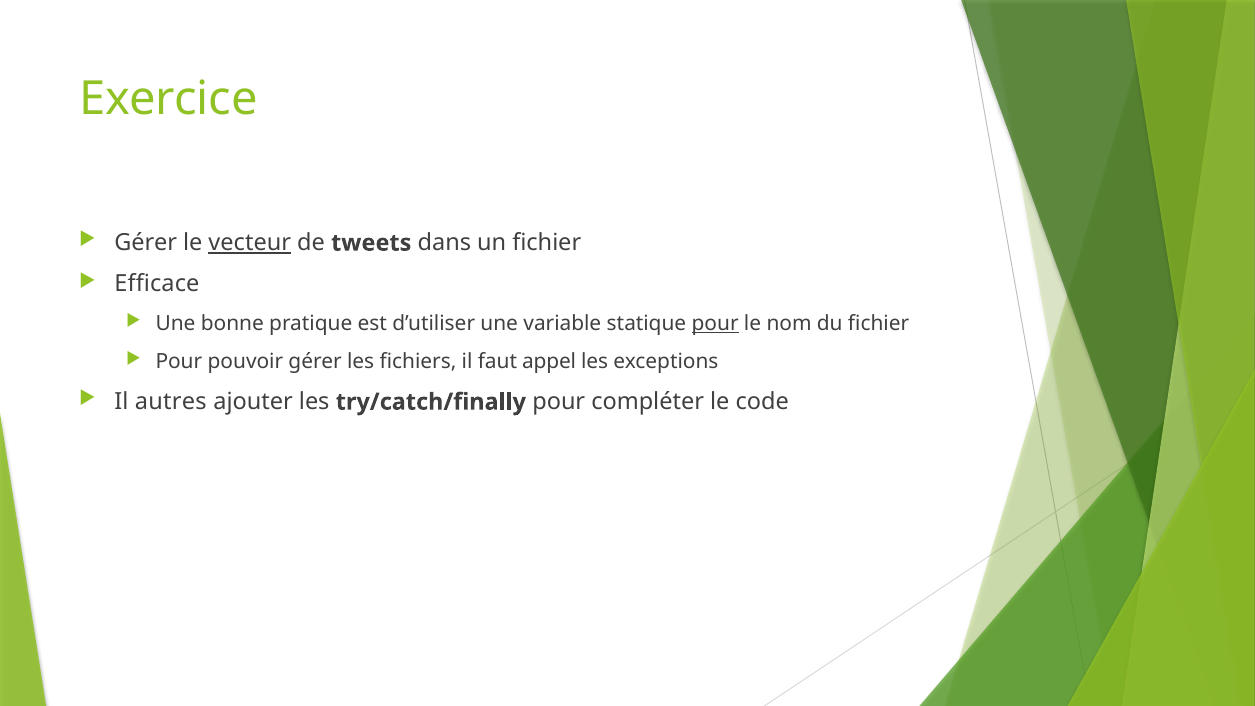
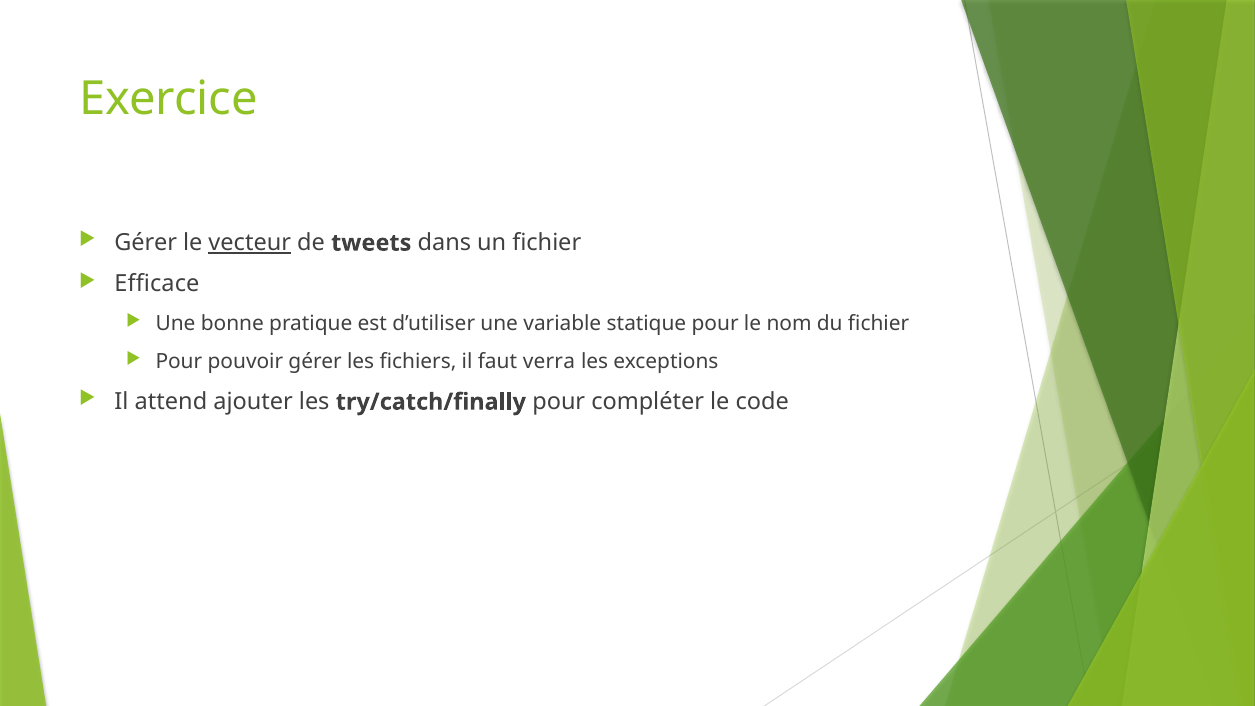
pour at (715, 324) underline: present -> none
appel: appel -> verra
autres: autres -> attend
